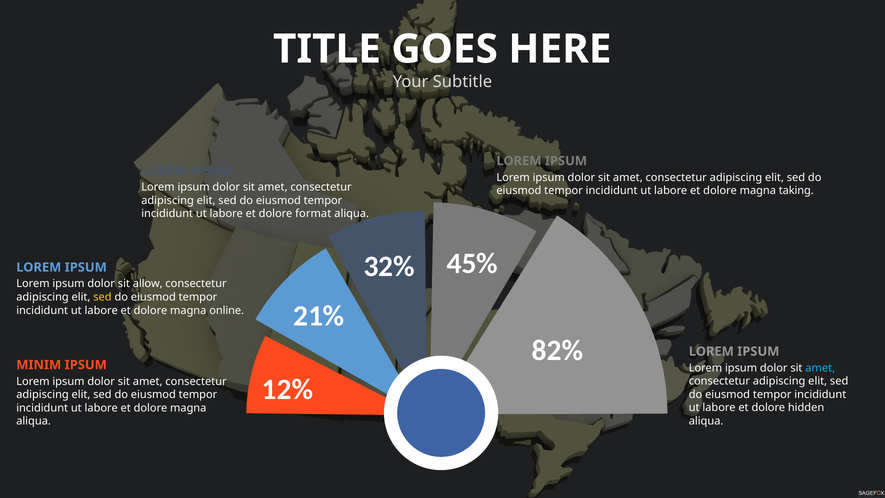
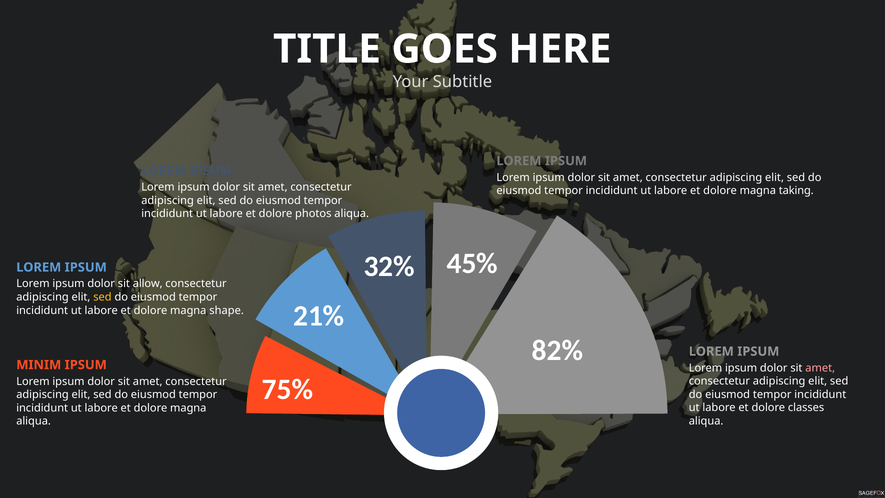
format: format -> photos
online: online -> shape
amet at (820, 368) colour: light blue -> pink
12%: 12% -> 75%
hidden: hidden -> classes
